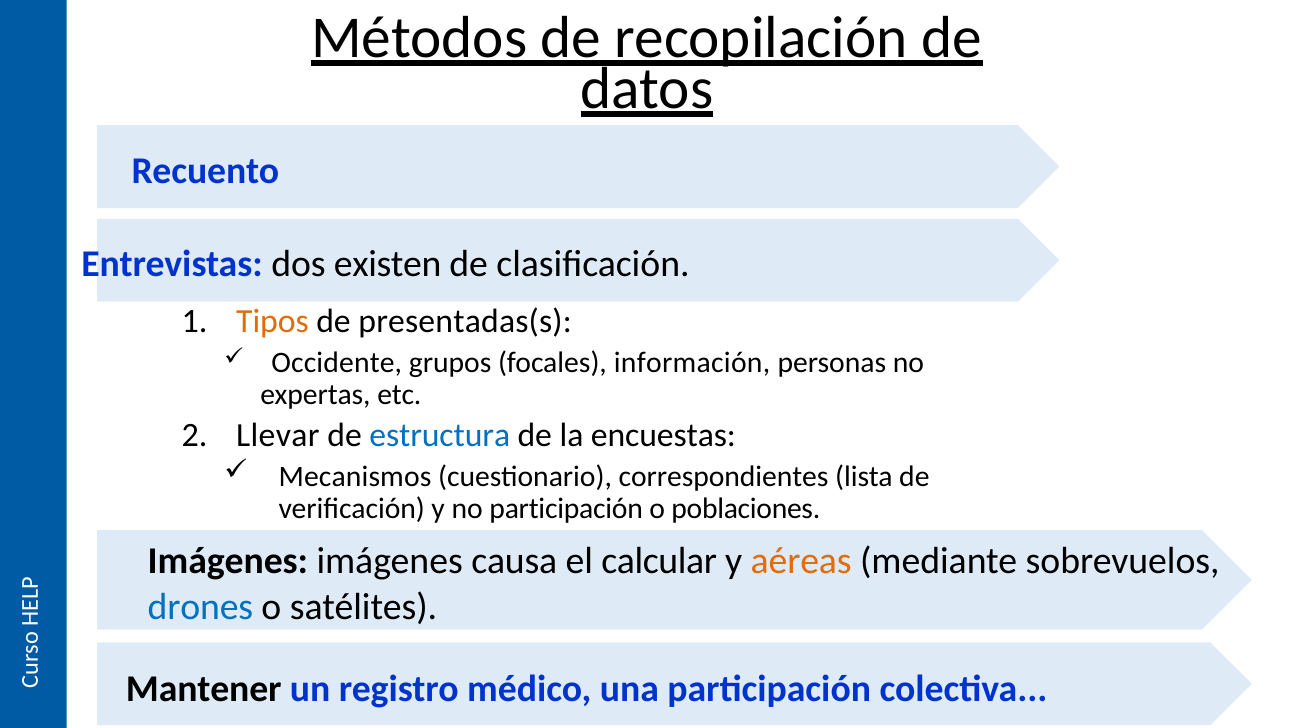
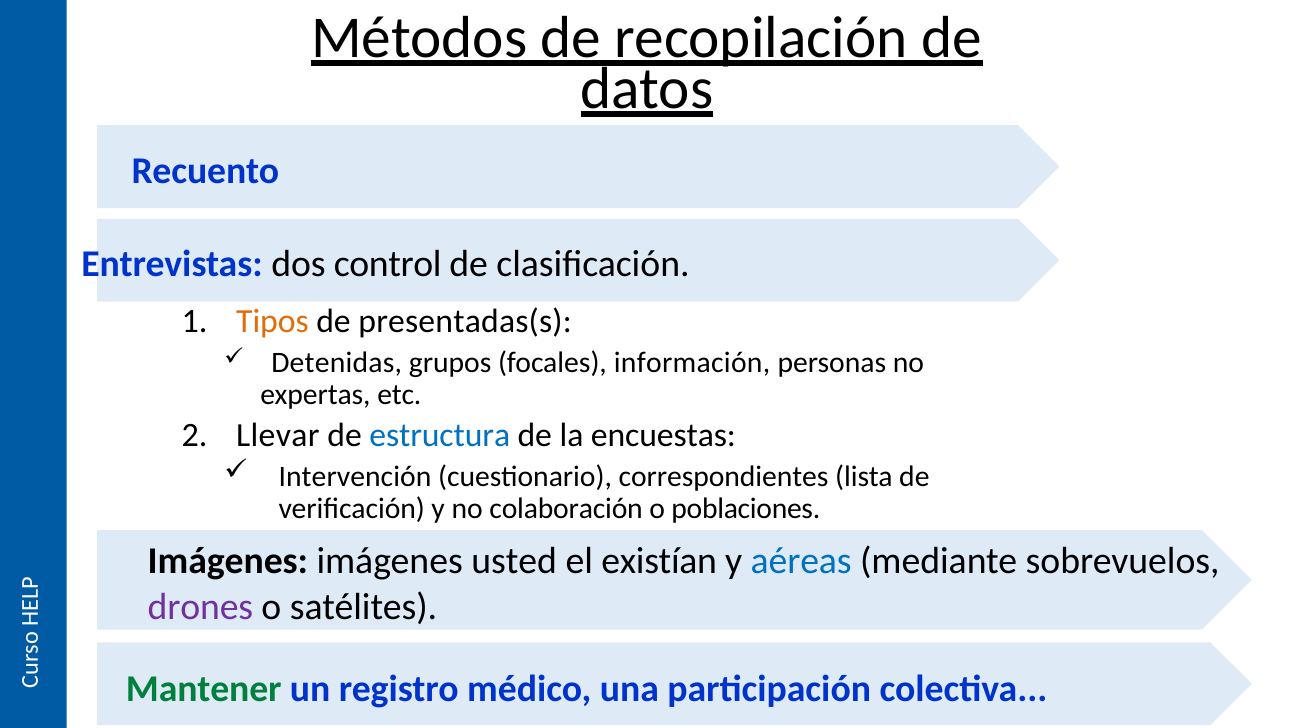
existen: existen -> control
Occidente: Occidente -> Detenidas
Mecanismos: Mecanismos -> Intervención
no participación: participación -> colaboración
causa: causa -> usted
calcular: calcular -> existían
aéreas colour: orange -> blue
drones colour: blue -> purple
Mantener colour: black -> green
